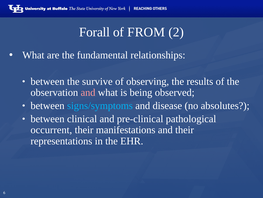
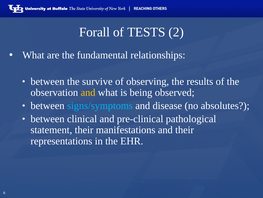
FROM: FROM -> TESTS
and at (88, 92) colour: pink -> yellow
occurrent: occurrent -> statement
